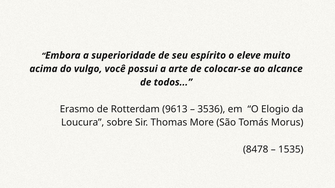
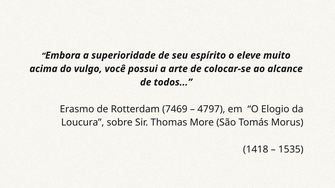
9613: 9613 -> 7469
3536: 3536 -> 4797
8478: 8478 -> 1418
